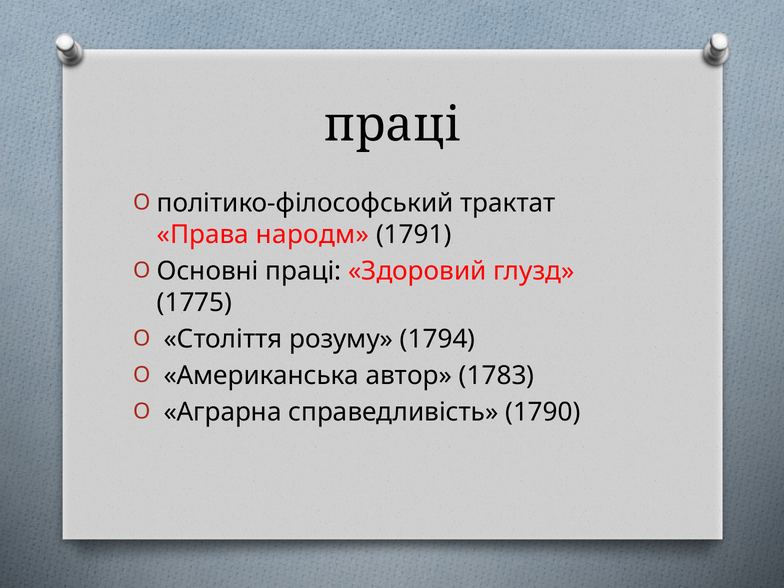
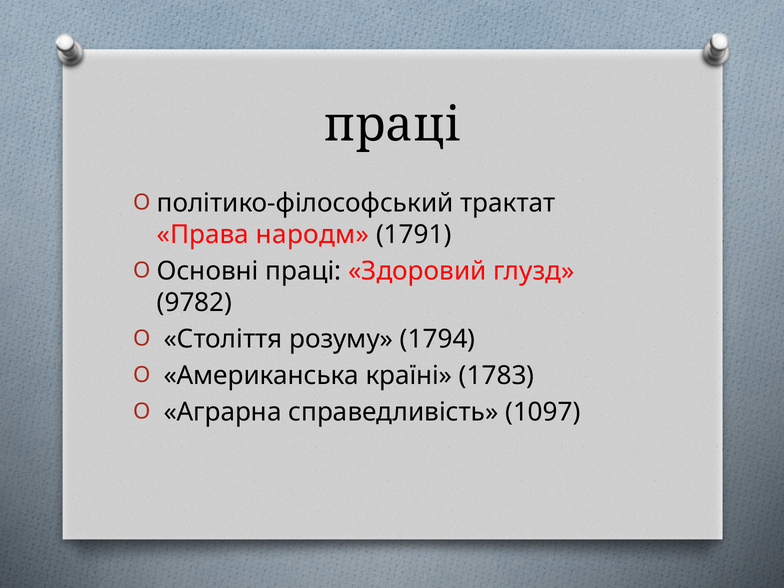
1775: 1775 -> 9782
автор: автор -> країні
1790: 1790 -> 1097
